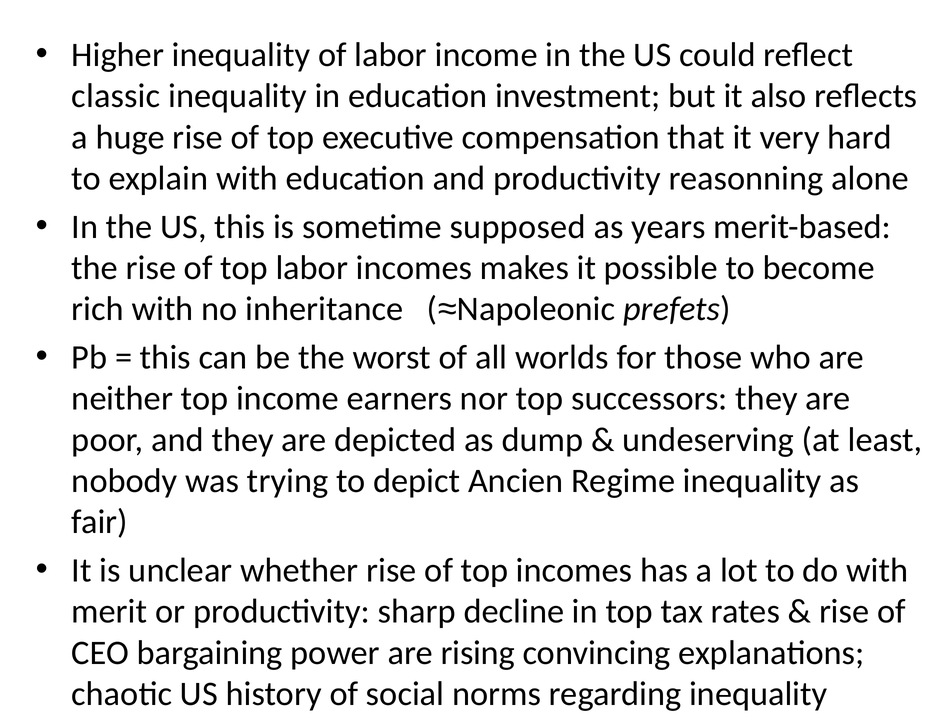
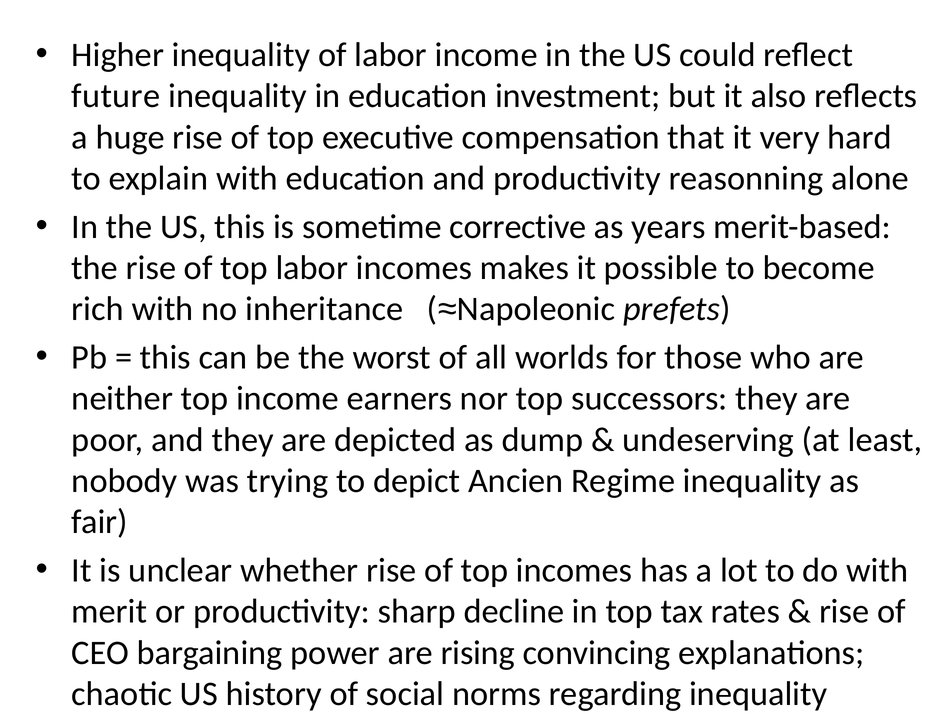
classic: classic -> future
supposed: supposed -> corrective
